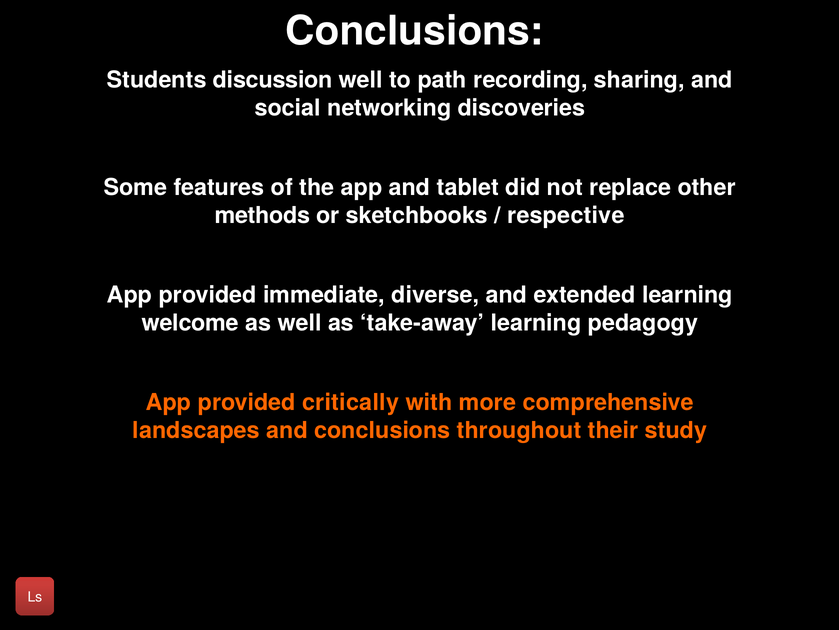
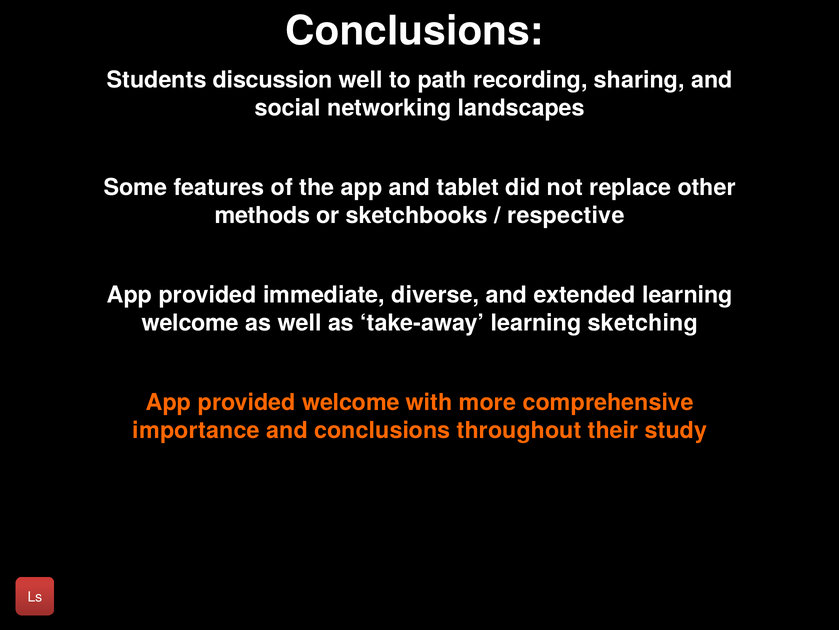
discoveries: discoveries -> landscapes
pedagogy: pedagogy -> sketching
provided critically: critically -> welcome
landscapes: landscapes -> importance
